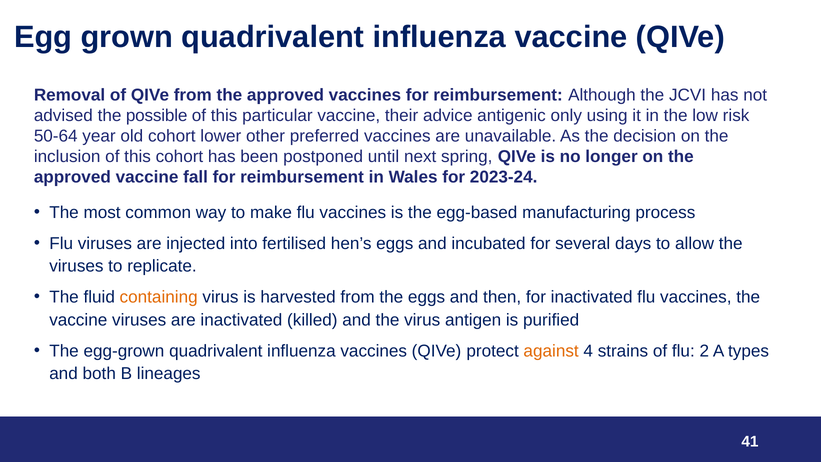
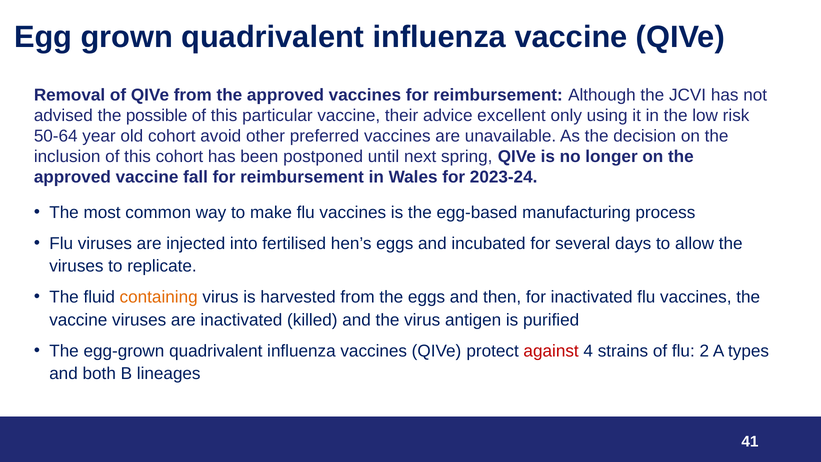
antigenic: antigenic -> excellent
lower: lower -> avoid
against colour: orange -> red
